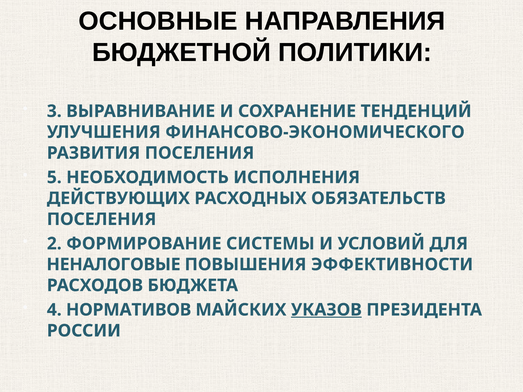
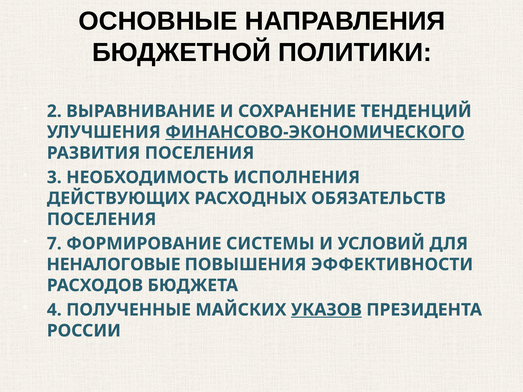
3: 3 -> 2
ФИНАНСОВО-ЭКОНОМИЧЕСКОГО underline: none -> present
5: 5 -> 3
2: 2 -> 7
НОРМАТИВОВ: НОРМАТИВОВ -> ПОЛУЧЕННЫЕ
